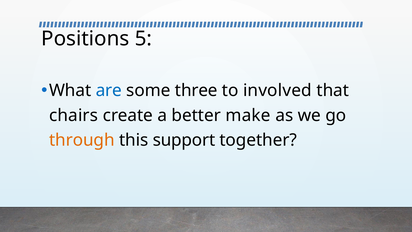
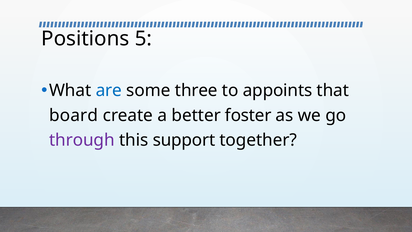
involved: involved -> appoints
chairs: chairs -> board
make: make -> foster
through colour: orange -> purple
